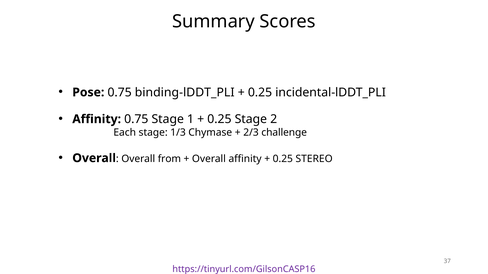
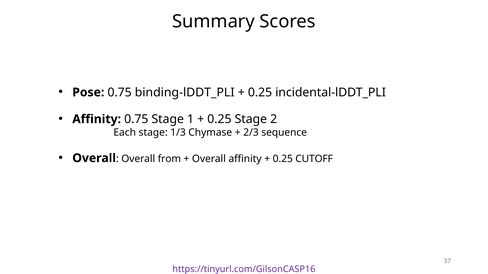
challenge: challenge -> sequence
STEREO: STEREO -> CUTOFF
